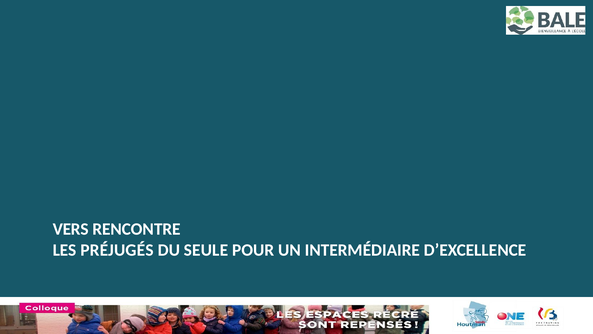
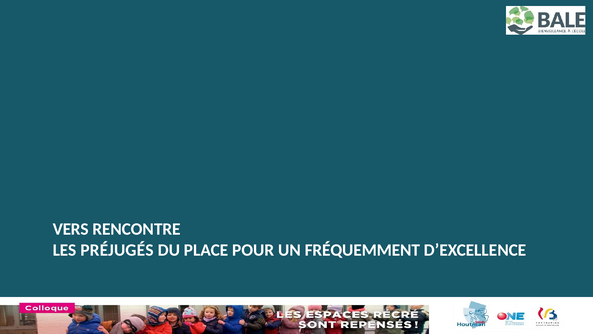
SEULE: SEULE -> PLACE
INTERMÉDIAIRE: INTERMÉDIAIRE -> FRÉQUEMMENT
